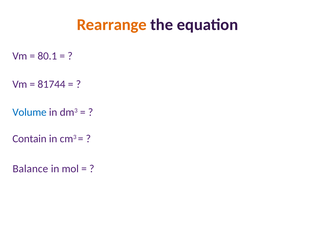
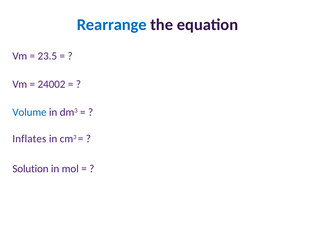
Rearrange colour: orange -> blue
80.1: 80.1 -> 23.5
81744: 81744 -> 24002
Contain: Contain -> Inflates
Balance: Balance -> Solution
